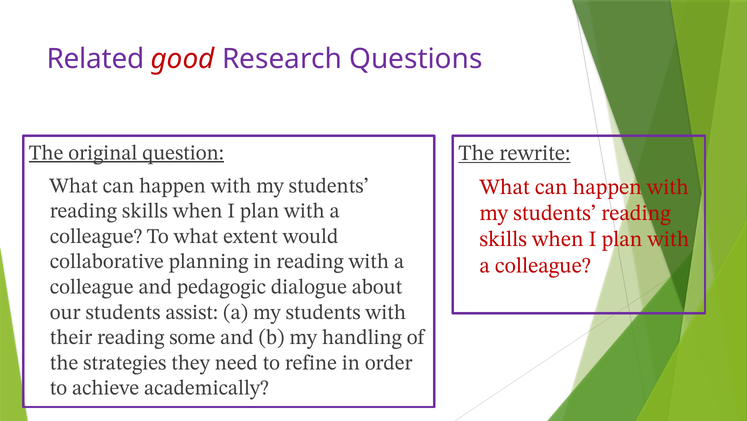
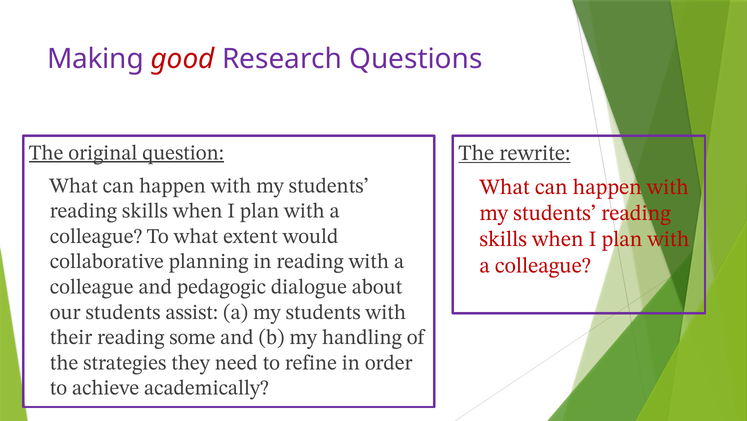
Related: Related -> Making
